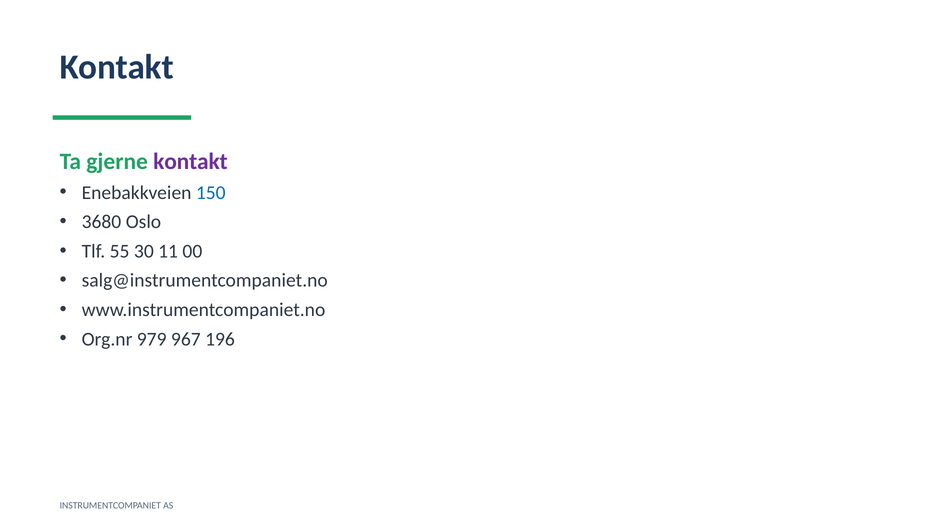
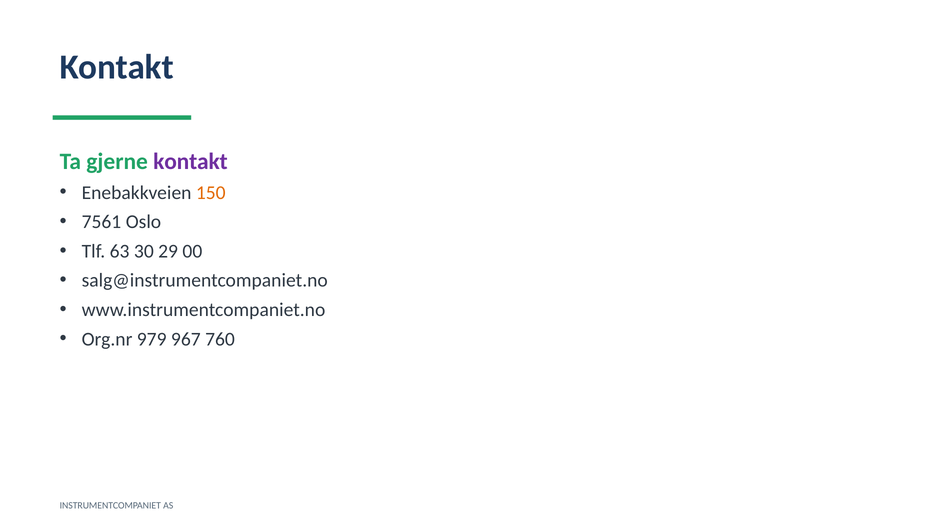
150 colour: blue -> orange
3680: 3680 -> 7561
55: 55 -> 63
11: 11 -> 29
196: 196 -> 760
